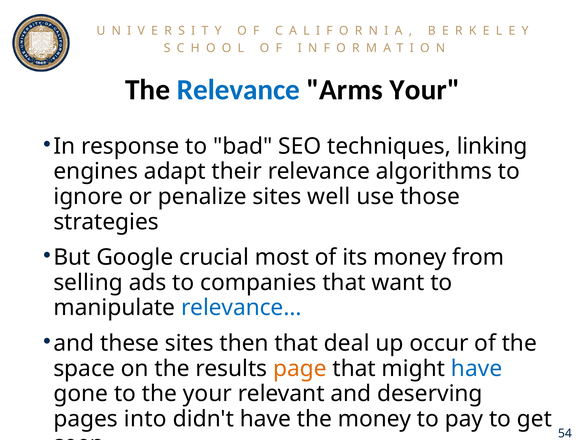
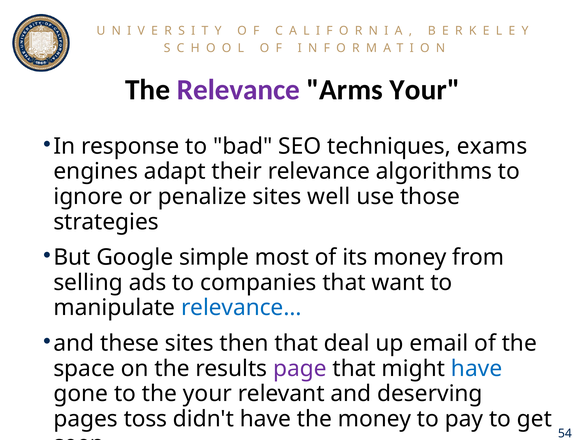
Relevance at (238, 90) colour: blue -> purple
linking: linking -> exams
crucial: crucial -> simple
occur: occur -> email
page colour: orange -> purple
into: into -> toss
